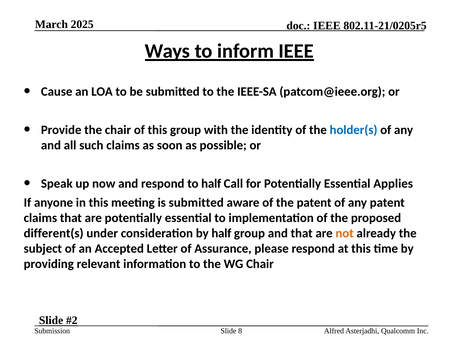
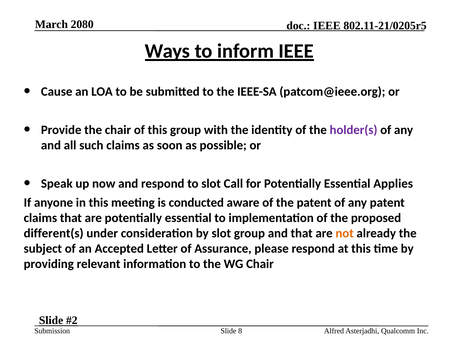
2025: 2025 -> 2080
holder(s colour: blue -> purple
to half: half -> slot
is submitted: submitted -> conducted
by half: half -> slot
